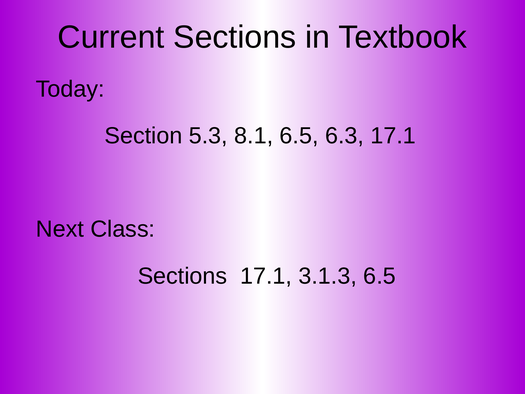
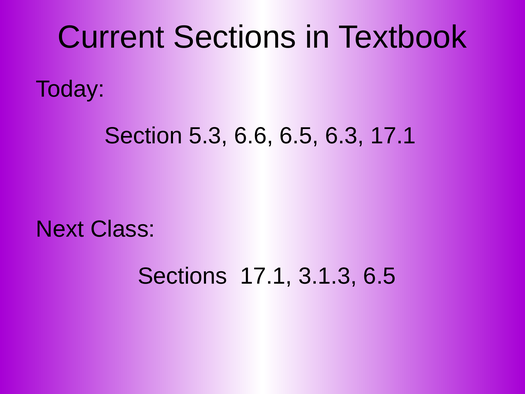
8.1: 8.1 -> 6.6
